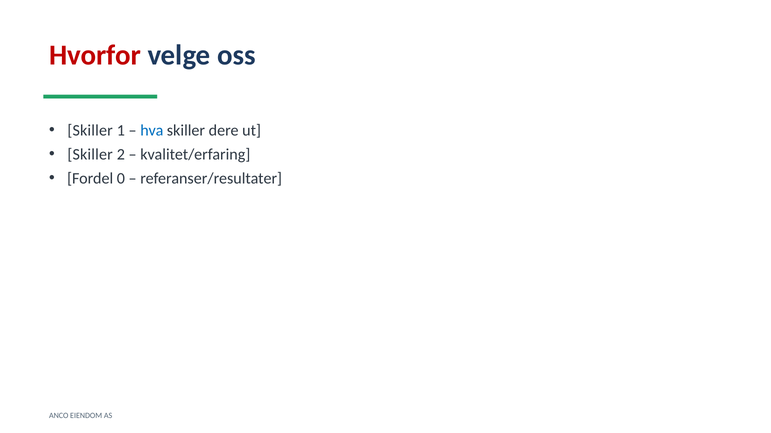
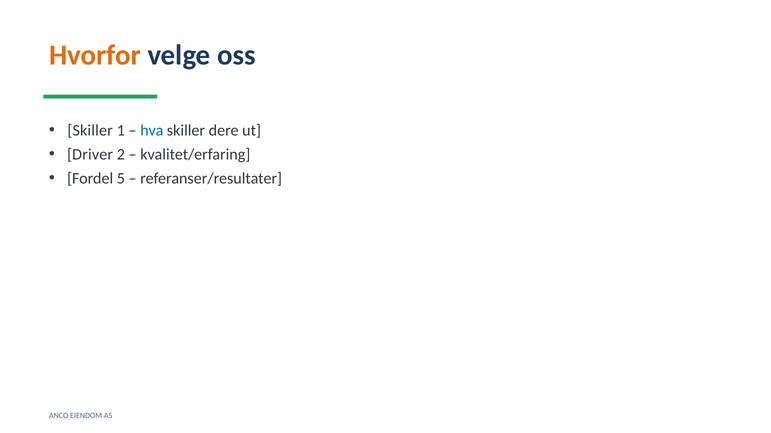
Hvorfor colour: red -> orange
Skiller at (90, 155): Skiller -> Driver
0: 0 -> 5
